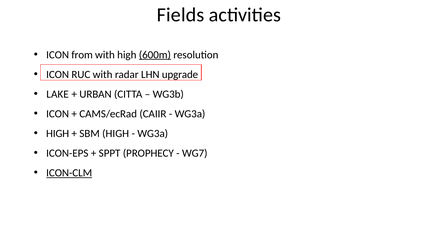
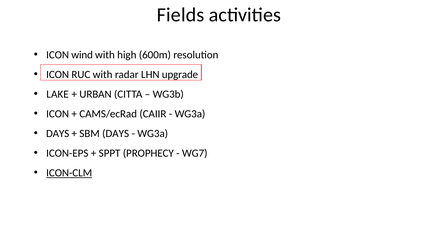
from: from -> wind
600m underline: present -> none
HIGH at (58, 134): HIGH -> DAYS
SBM HIGH: HIGH -> DAYS
